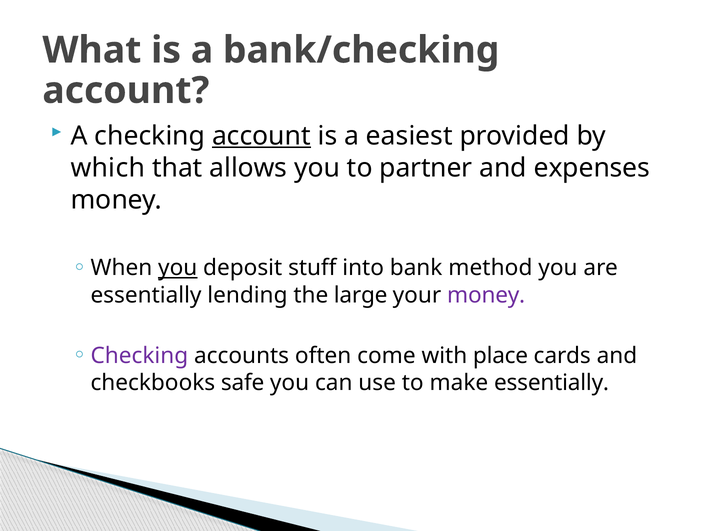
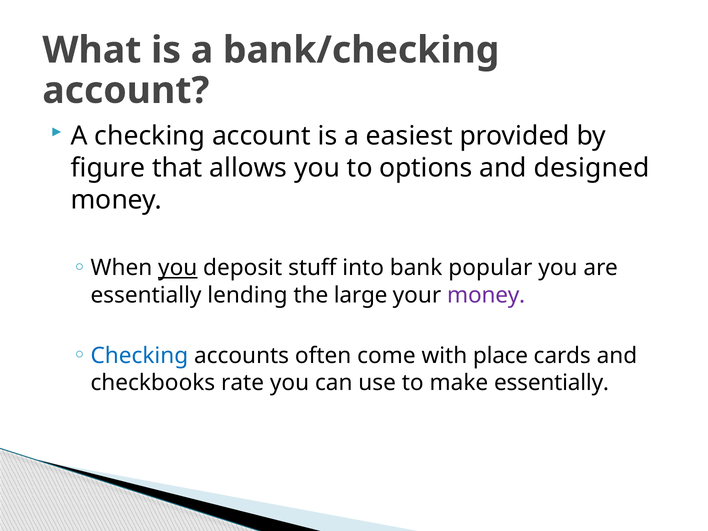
account at (261, 136) underline: present -> none
which: which -> figure
partner: partner -> options
expenses: expenses -> designed
method: method -> popular
Checking at (139, 356) colour: purple -> blue
safe: safe -> rate
